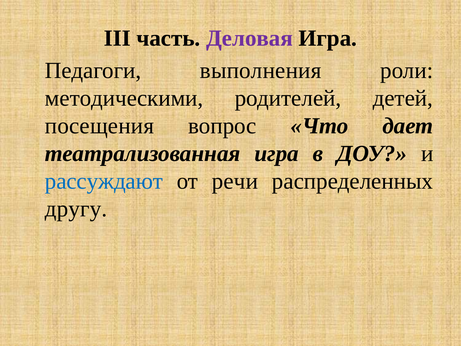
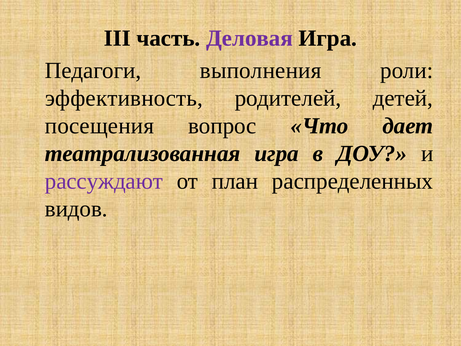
методическими: методическими -> эффективность
рассуждают colour: blue -> purple
речи: речи -> план
другу: другу -> видов
